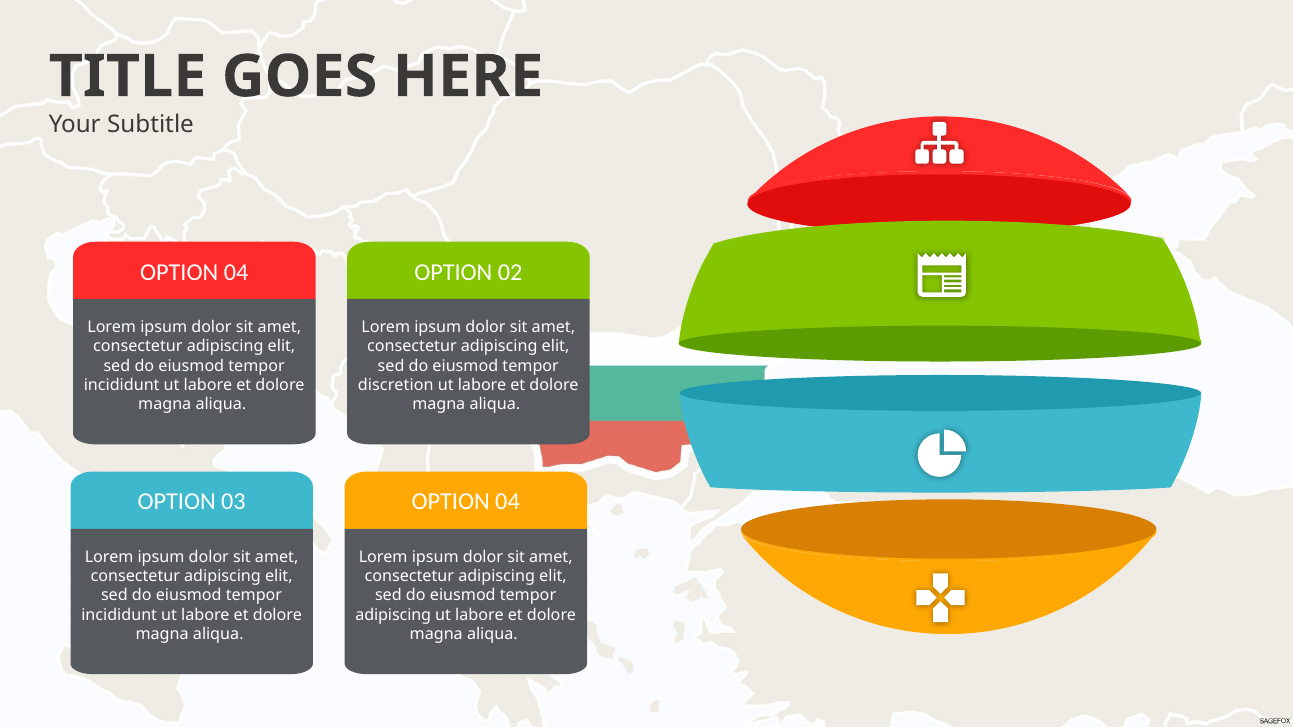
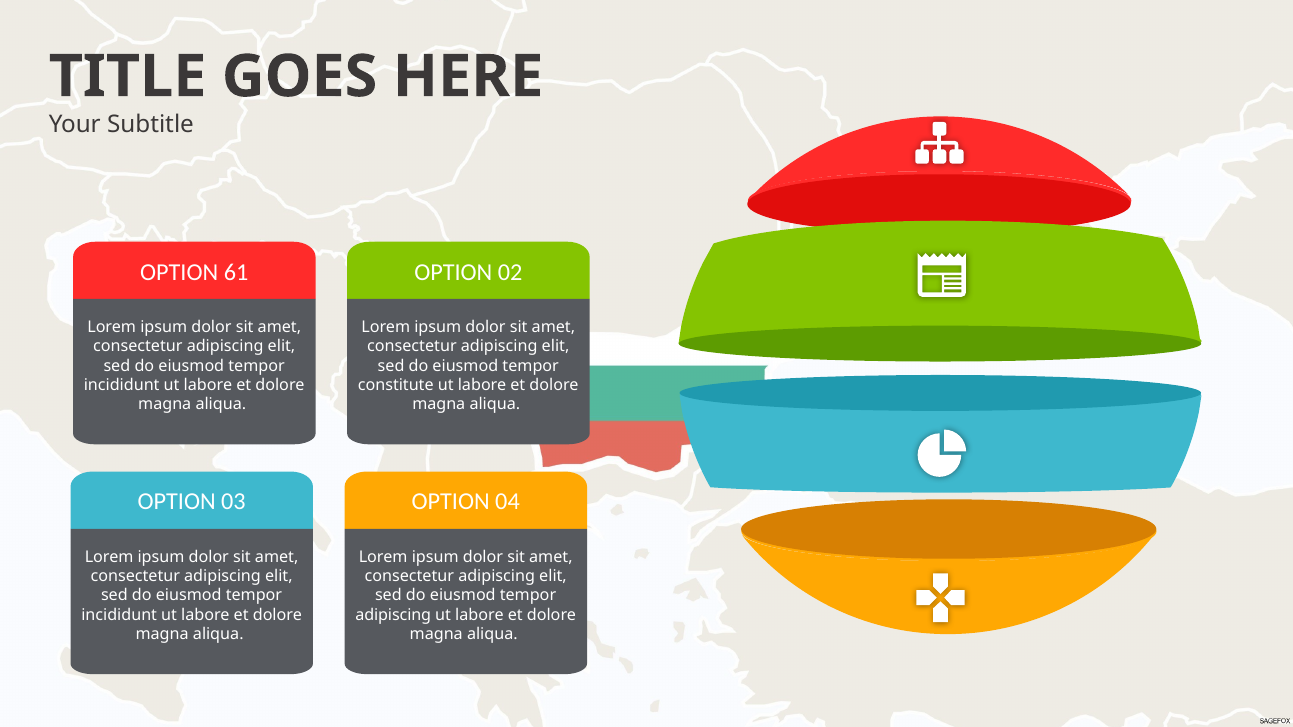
04 at (236, 272): 04 -> 61
discretion: discretion -> constitute
